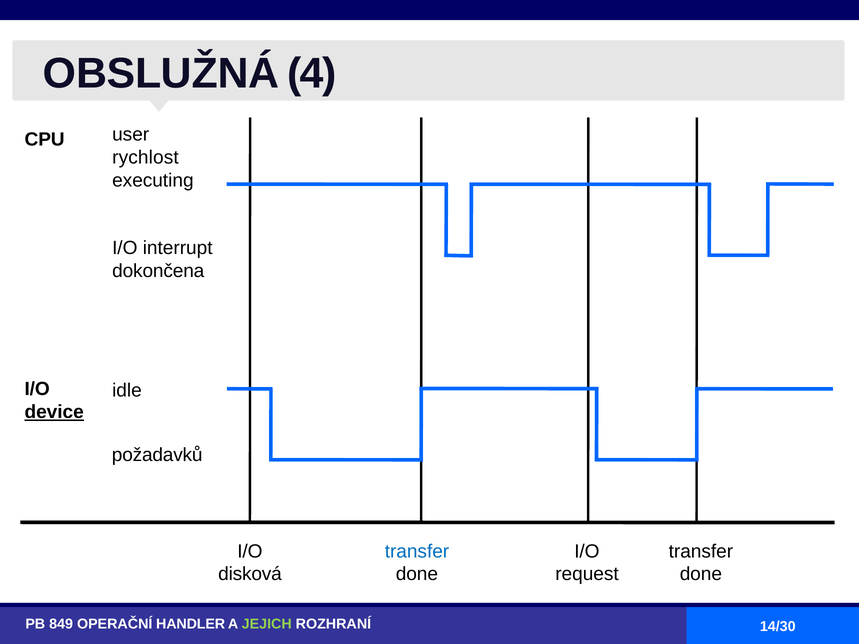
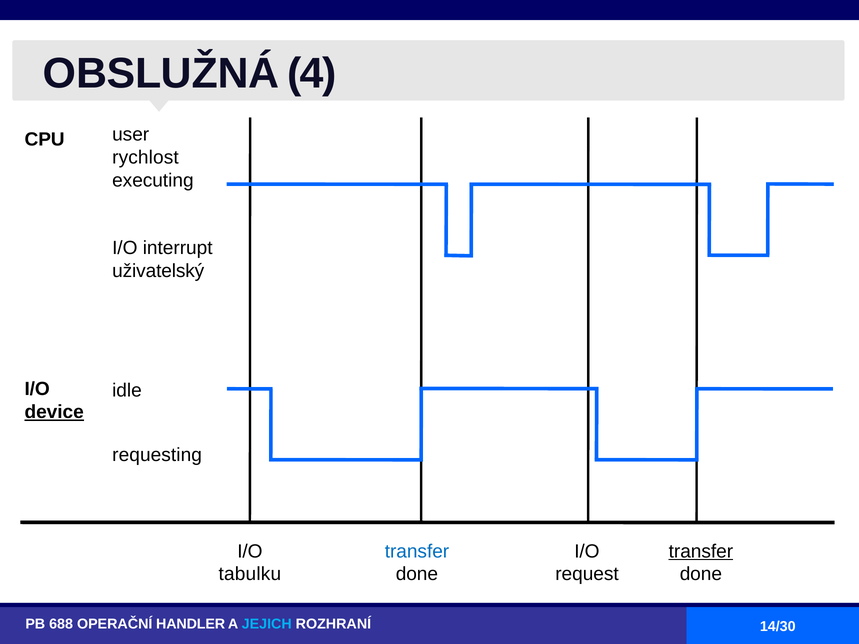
dokončena: dokončena -> uživatelský
požadavků: požadavků -> requesting
transfer at (701, 551) underline: none -> present
disková: disková -> tabulku
849: 849 -> 688
JEJICH colour: light green -> light blue
